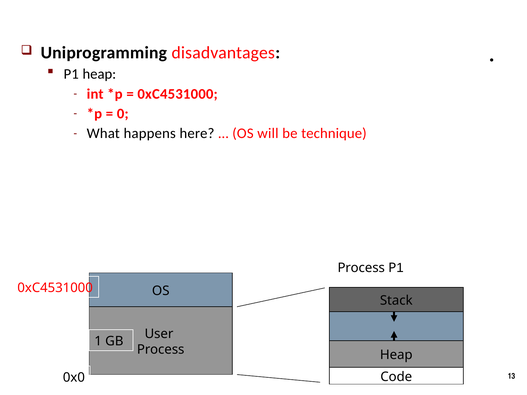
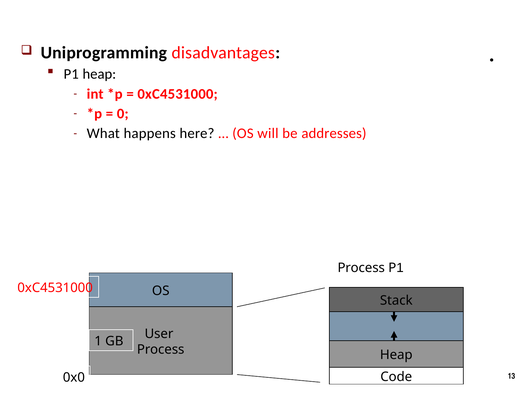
technique: technique -> addresses
